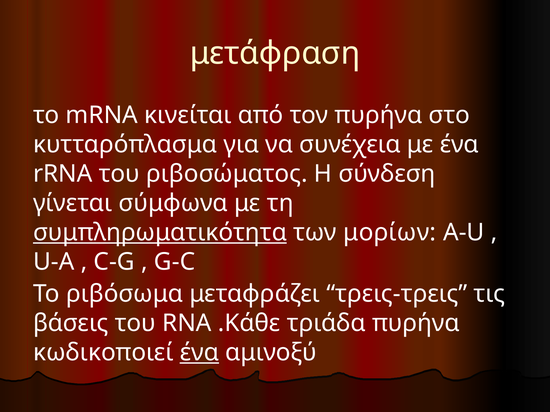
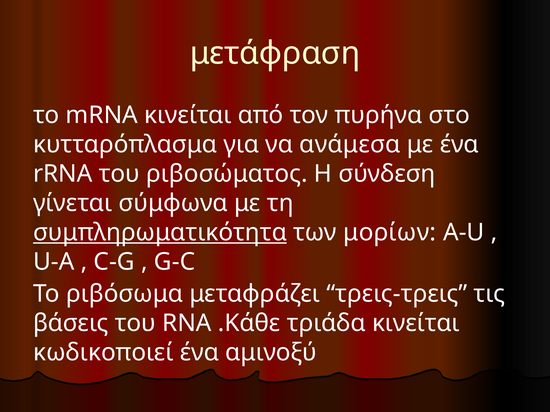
συνέχεια: συνέχεια -> ανάμεσα
τριάδα πυρήνα: πυρήνα -> κινείται
ένα at (199, 353) underline: present -> none
